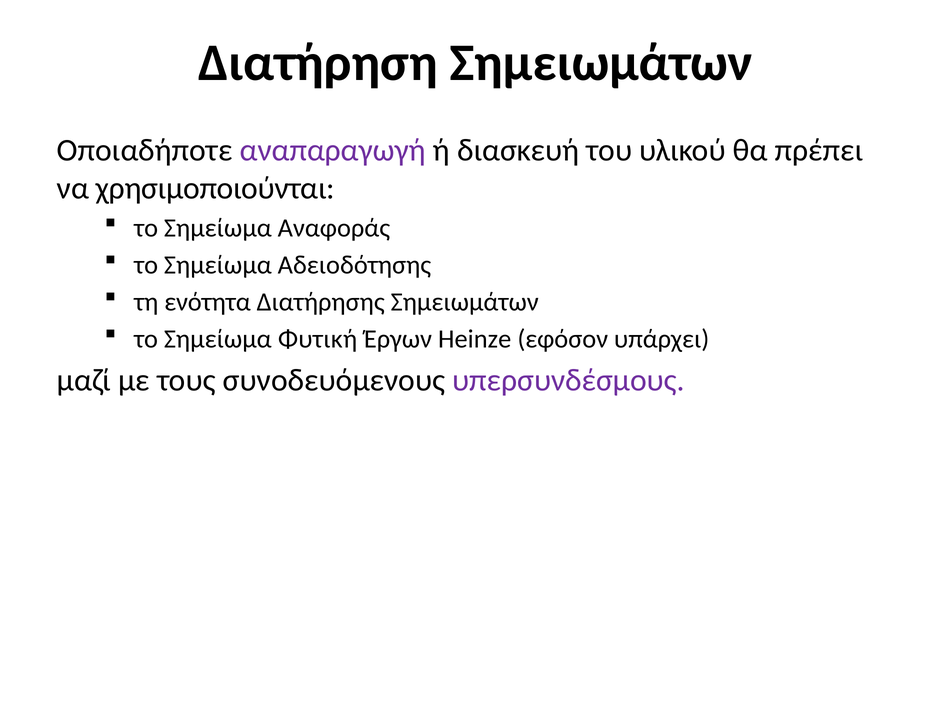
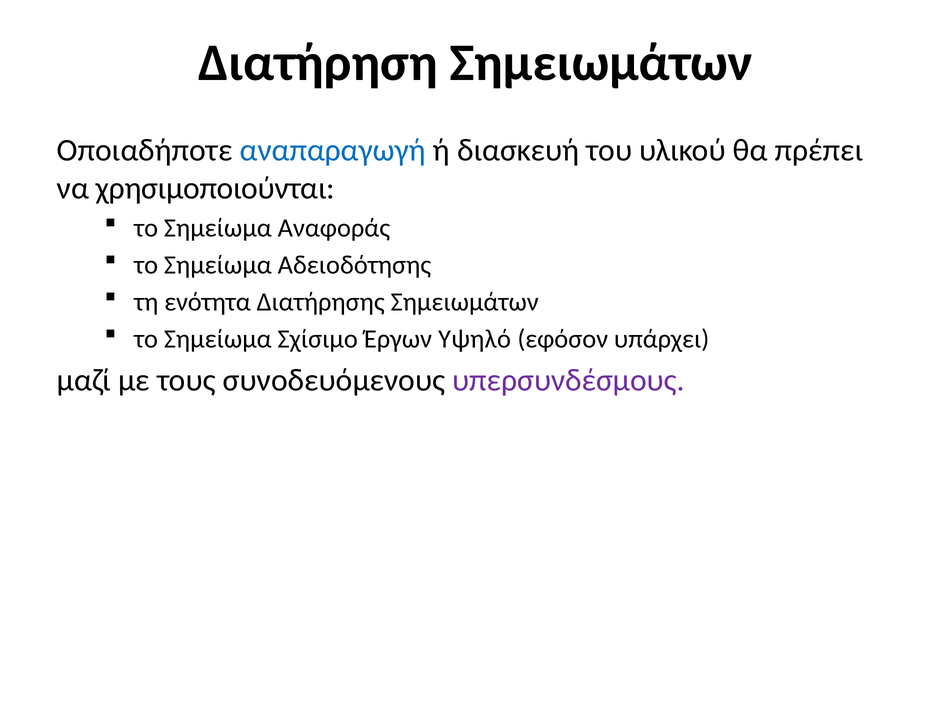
αναπαραγωγή colour: purple -> blue
Φυτική: Φυτική -> Σχίσιμο
Heinze: Heinze -> Υψηλό
